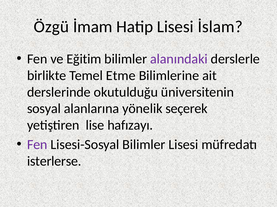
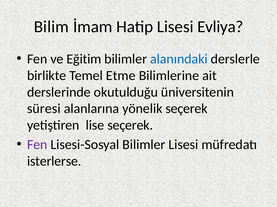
Özgü: Özgü -> Bilim
İslam: İslam -> Evliya
alanındaki colour: purple -> blue
sosyal: sosyal -> süresi
lise hafızayı: hafızayı -> seçerek
